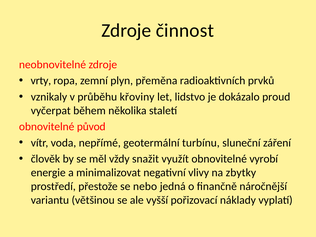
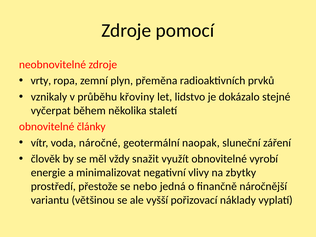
činnost: činnost -> pomocí
proud: proud -> stejné
původ: původ -> články
nepřímé: nepřímé -> náročné
turbínu: turbínu -> naopak
